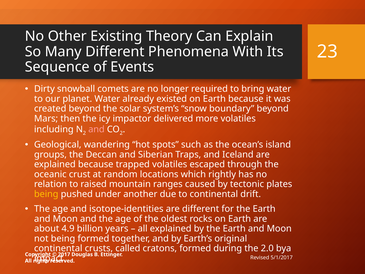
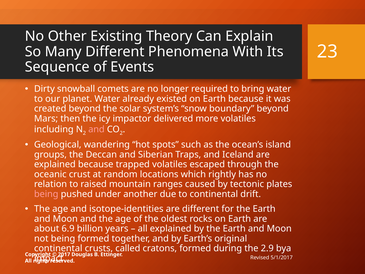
being at (46, 194) colour: yellow -> pink
4.9: 4.9 -> 6.9
2.0: 2.0 -> 2.9
